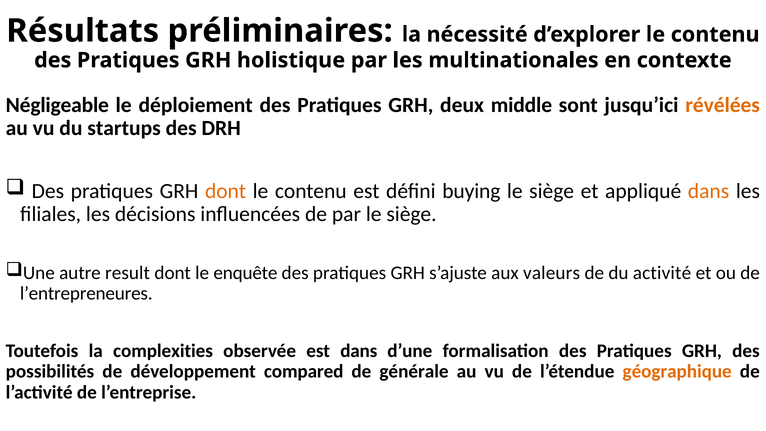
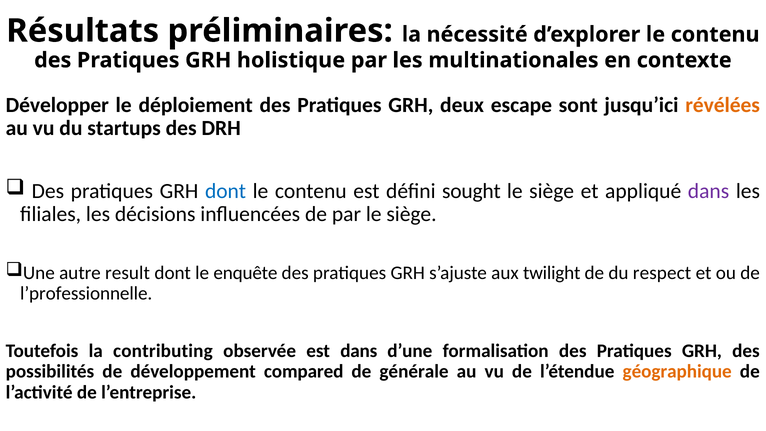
Négligeable: Négligeable -> Développer
middle: middle -> escape
dont at (226, 191) colour: orange -> blue
buying: buying -> sought
dans at (709, 191) colour: orange -> purple
valeurs: valeurs -> twilight
activité: activité -> respect
l’entrepreneures: l’entrepreneures -> l’professionnelle
complexities: complexities -> contributing
